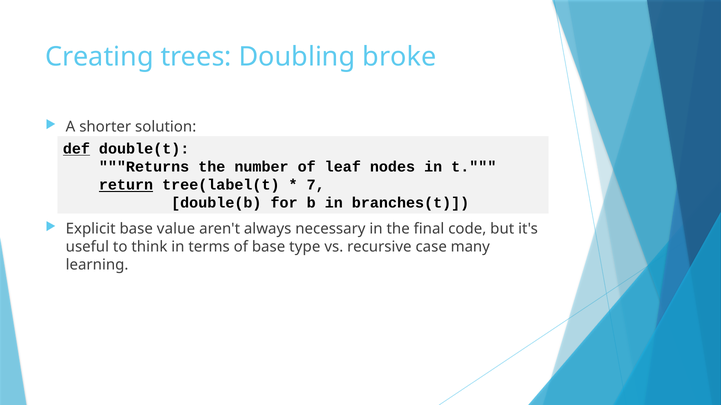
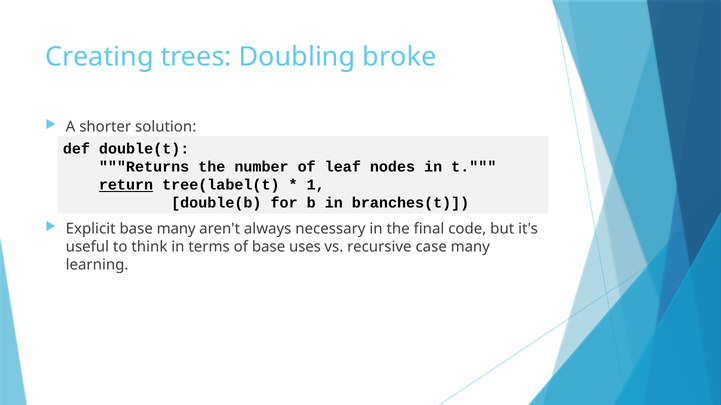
def underline: present -> none
7: 7 -> 1
base value: value -> many
type: type -> uses
